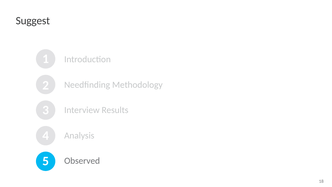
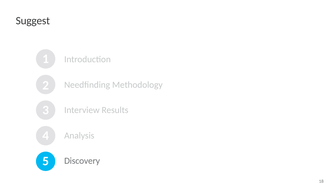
Observed: Observed -> Discovery
